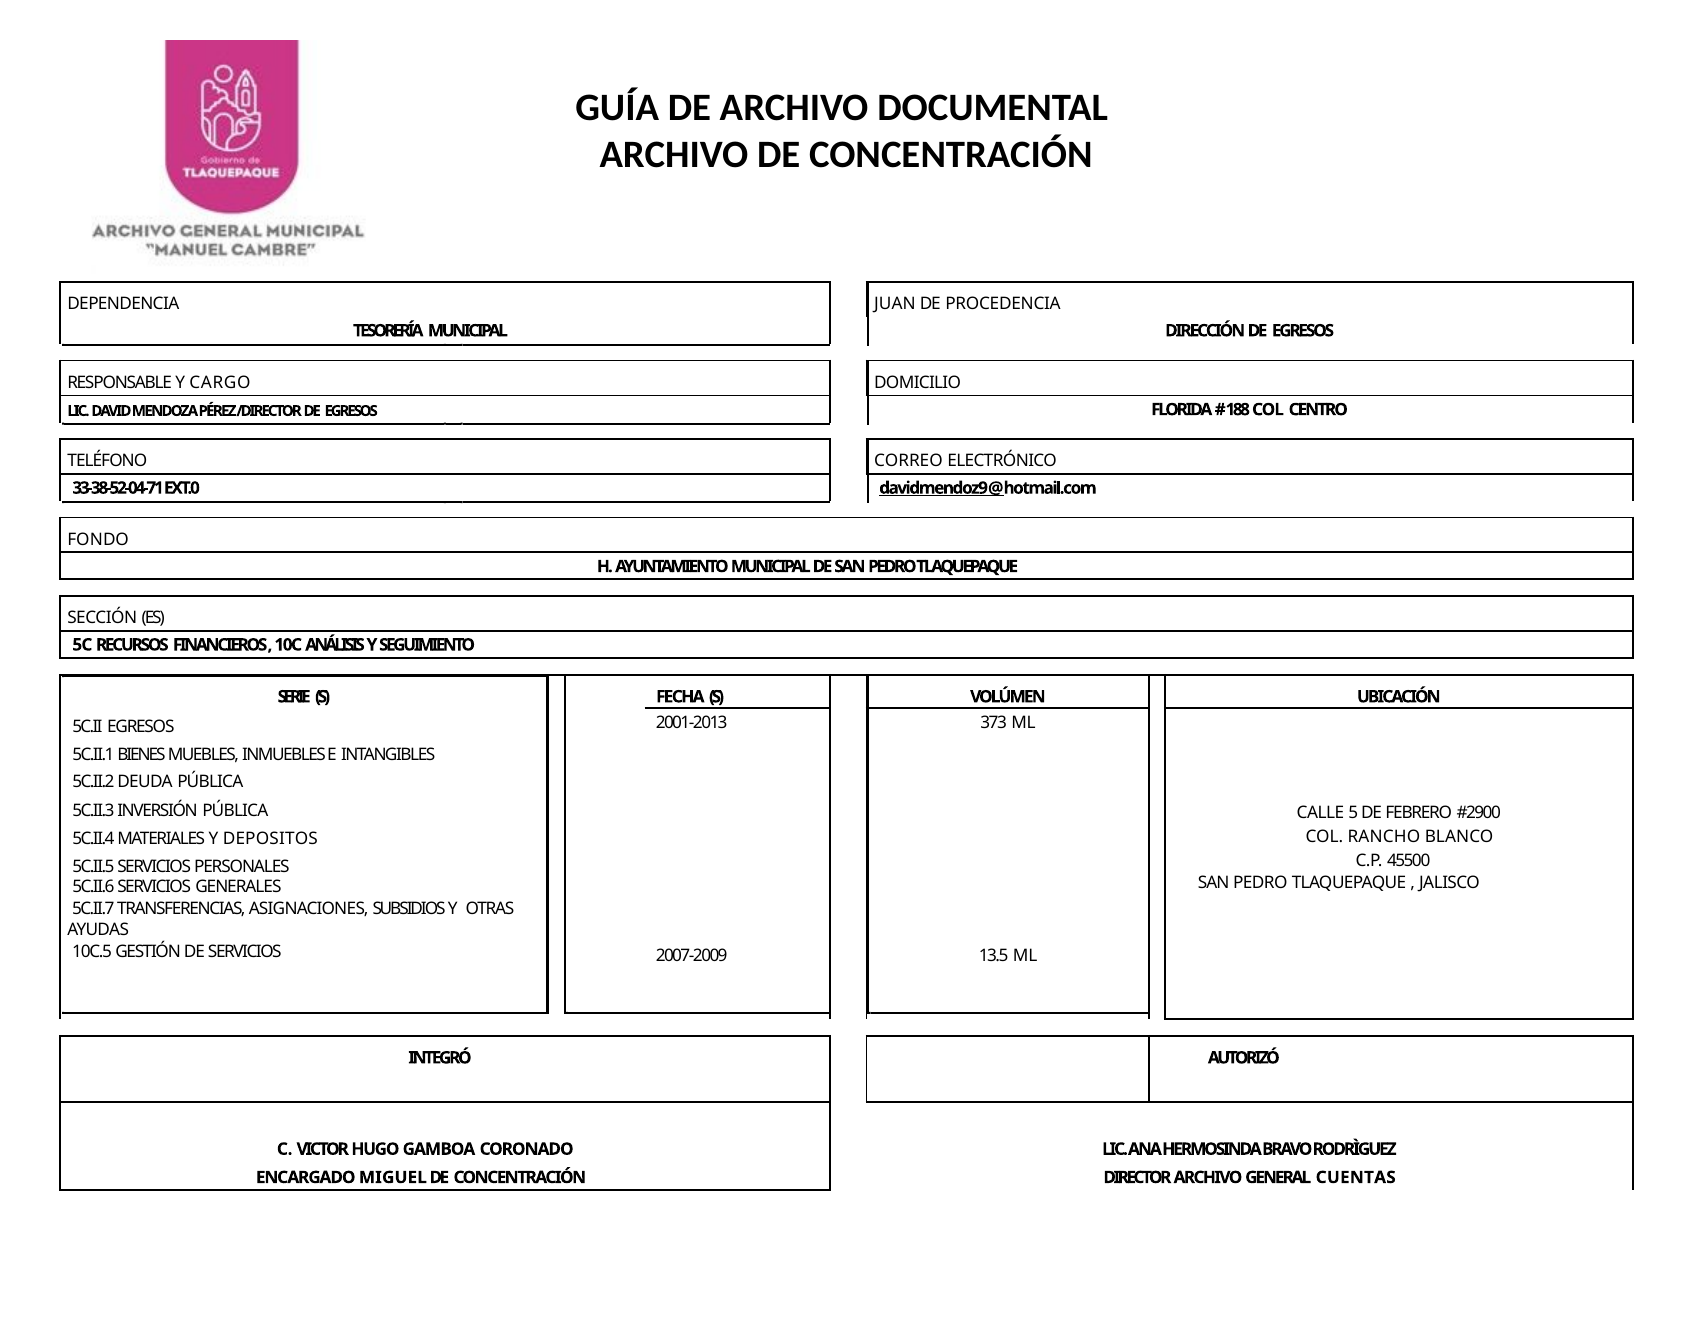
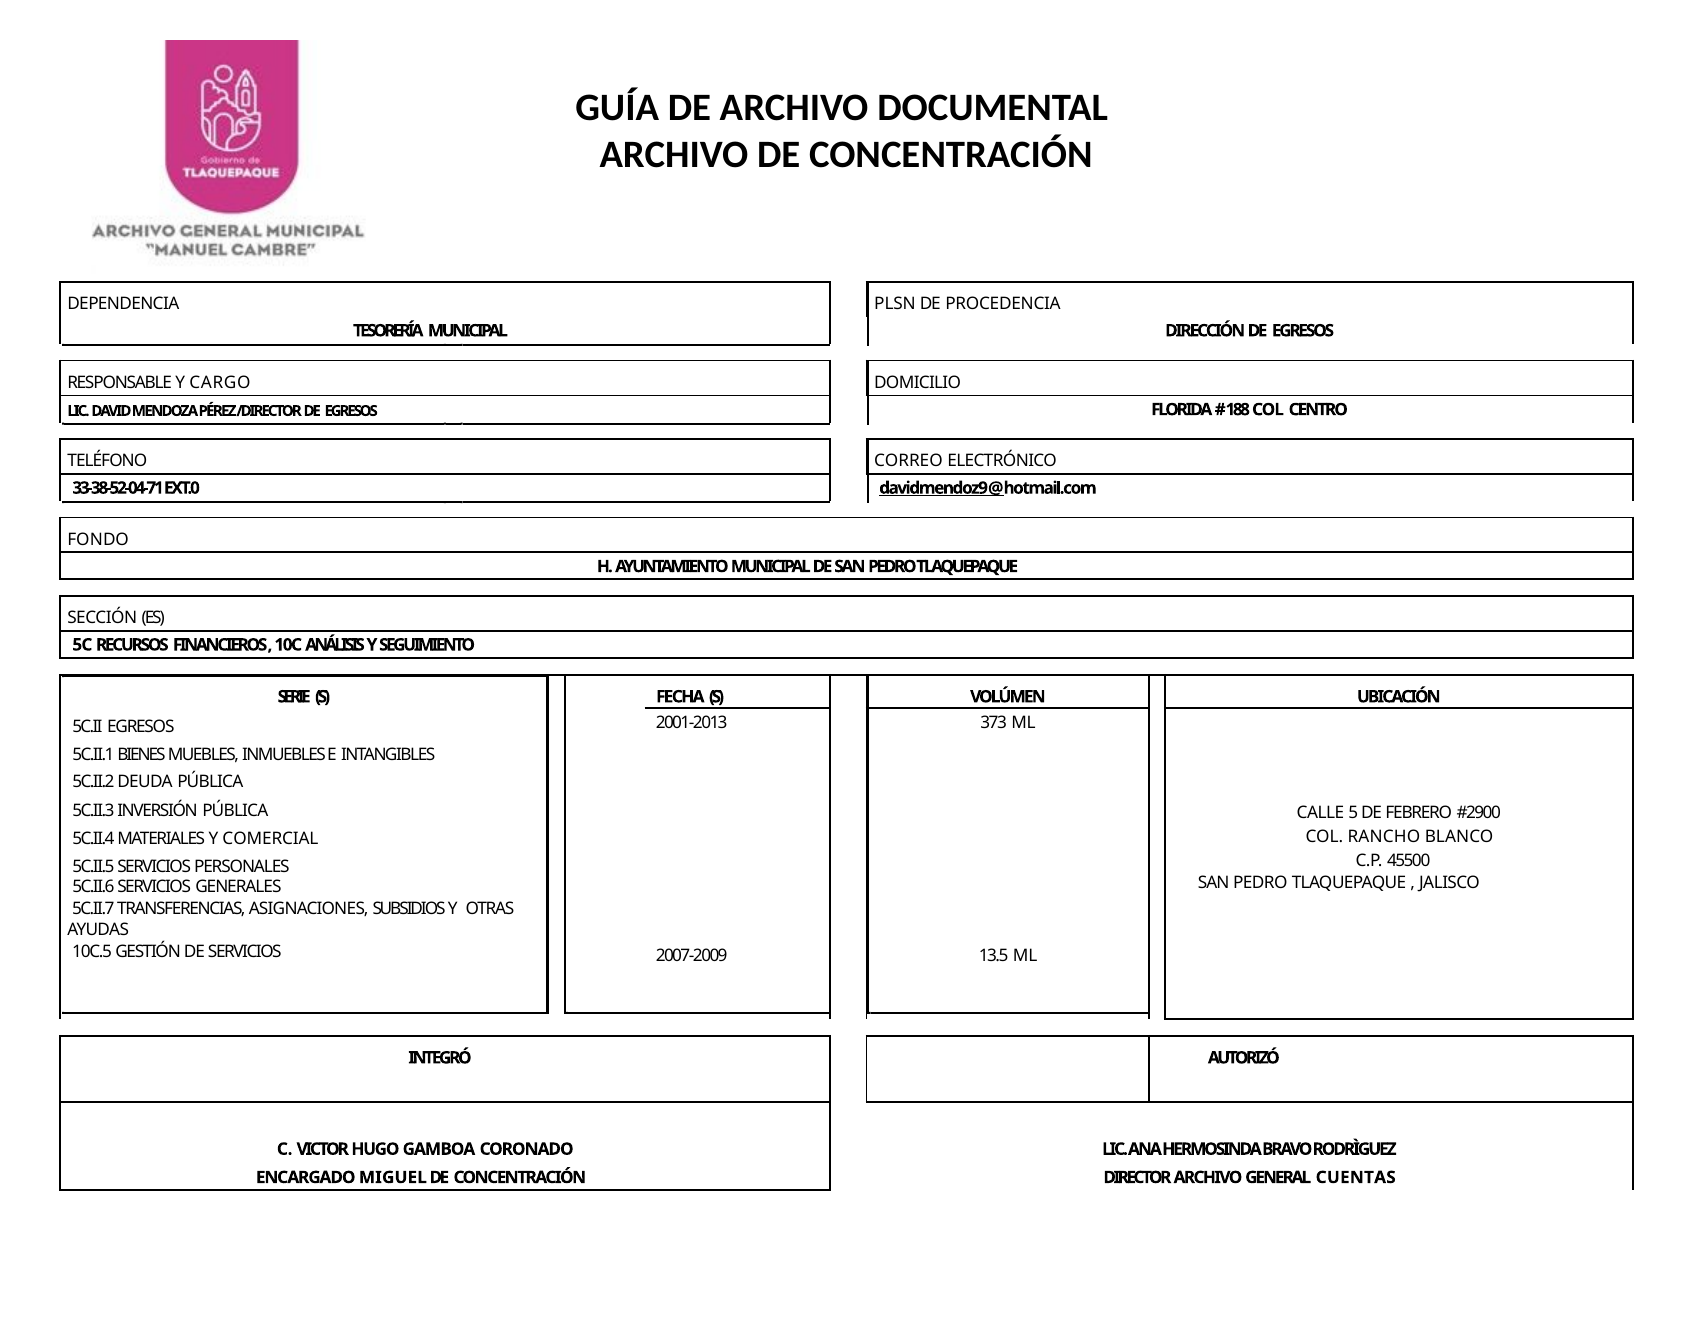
JUAN: JUAN -> PLSN
DEPOSITOS: DEPOSITOS -> COMERCIAL
